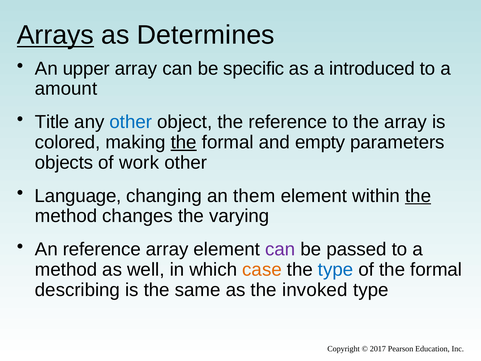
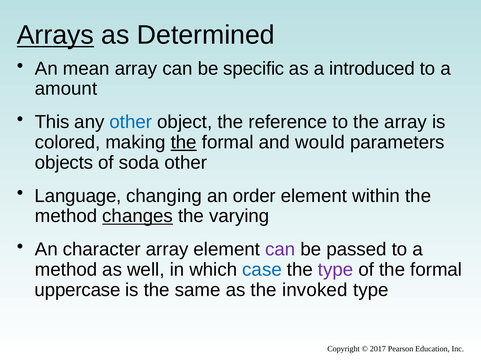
Determines: Determines -> Determined
upper: upper -> mean
Title: Title -> This
empty: empty -> would
work: work -> soda
them: them -> order
the at (418, 196) underline: present -> none
changes underline: none -> present
An reference: reference -> character
case colour: orange -> blue
type at (336, 269) colour: blue -> purple
describing: describing -> uppercase
